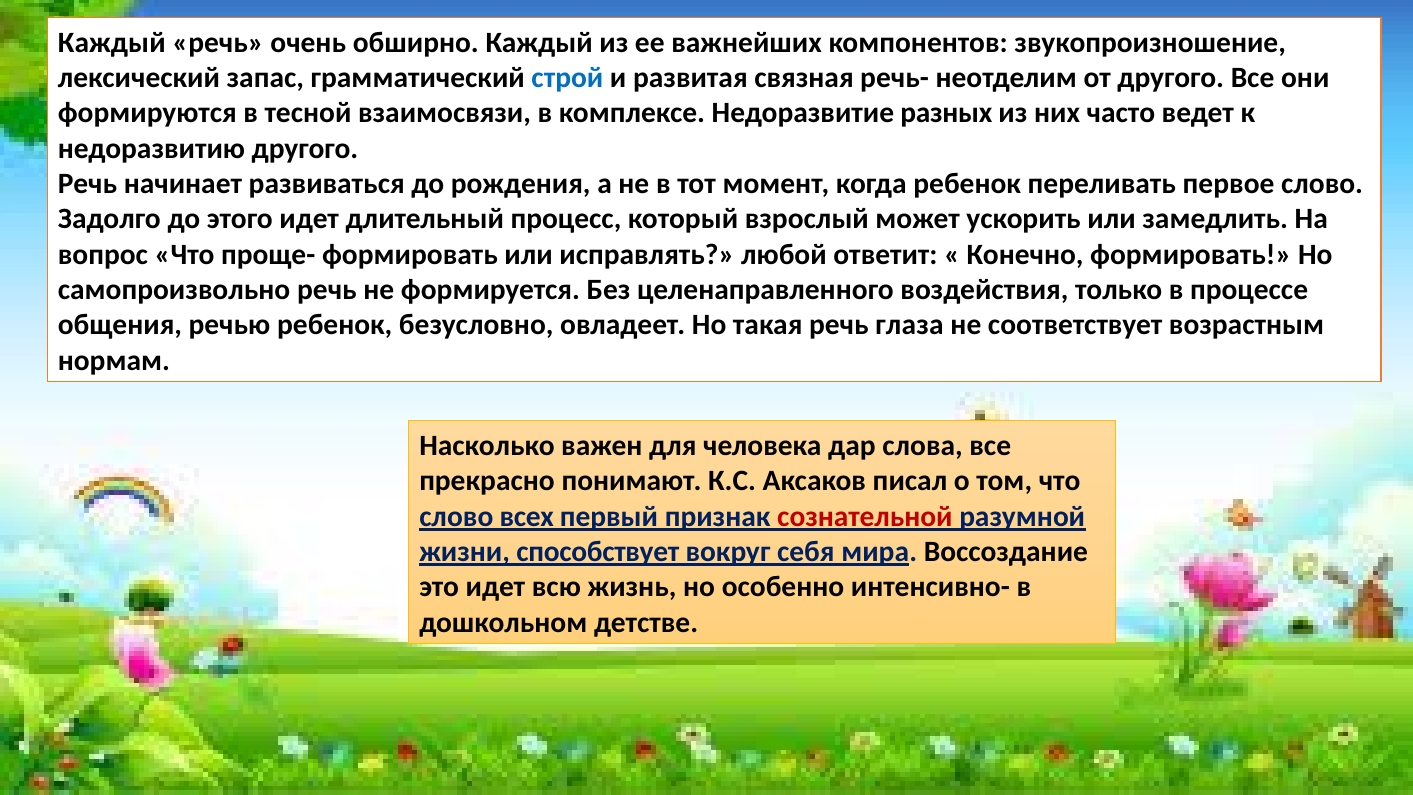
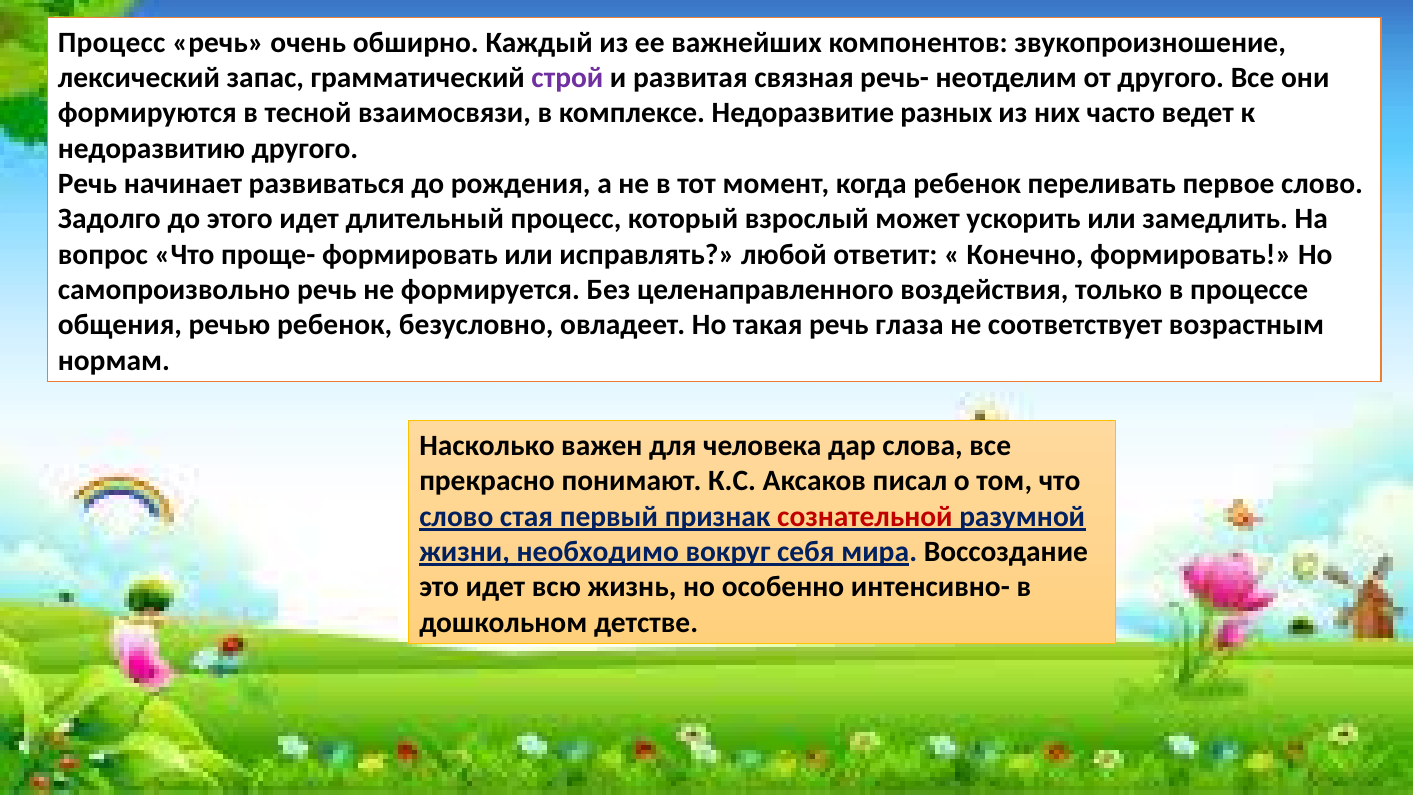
Каждый at (112, 42): Каждый -> Процесс
строй colour: blue -> purple
всех: всех -> стая
способствует: способствует -> необходимо
